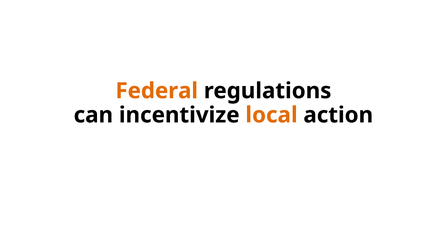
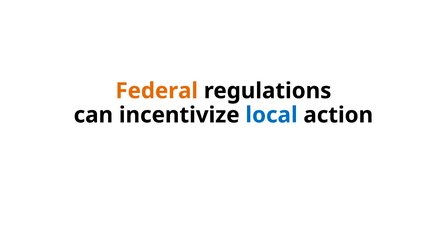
local colour: orange -> blue
